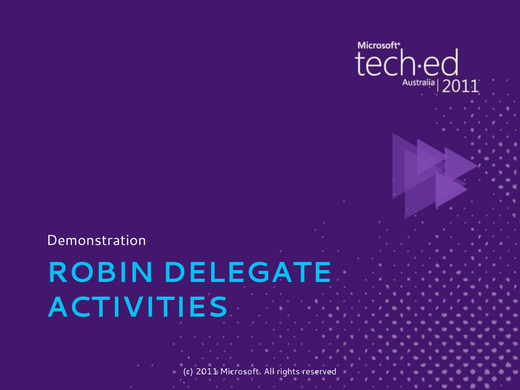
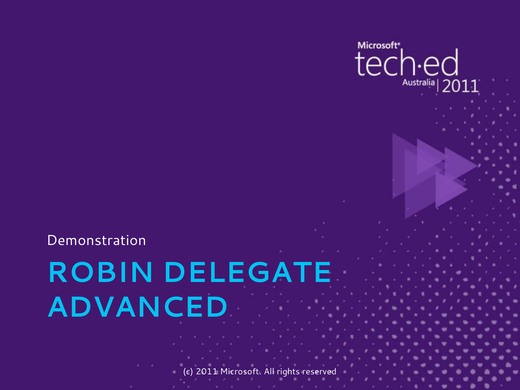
ACTIVITIES: ACTIVITIES -> ADVANCED
